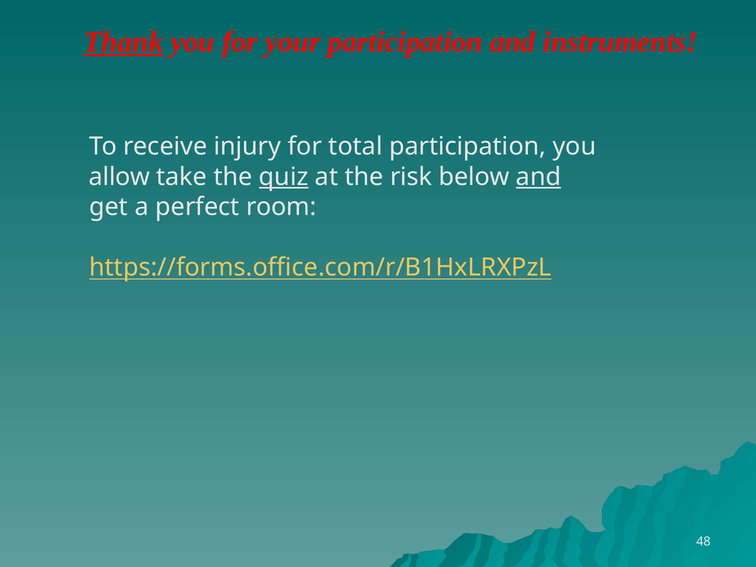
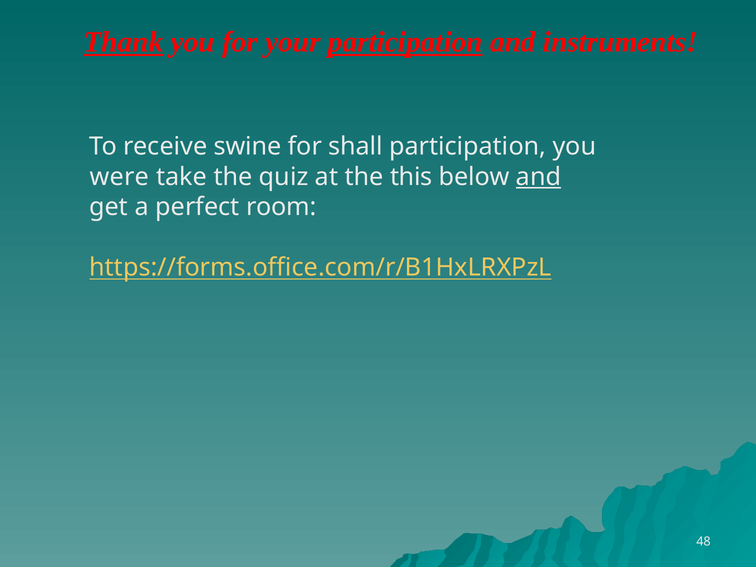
participation at (405, 42) underline: none -> present
injury: injury -> swine
total: total -> shall
allow: allow -> were
quiz underline: present -> none
risk: risk -> this
